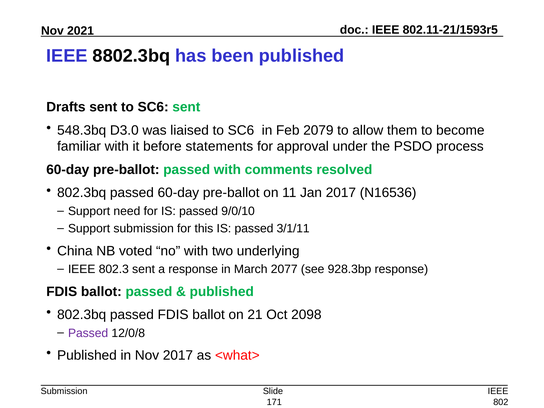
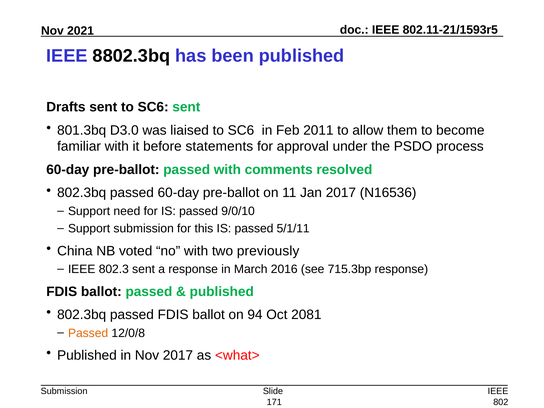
548.3bq: 548.3bq -> 801.3bq
2079: 2079 -> 2011
3/1/11: 3/1/11 -> 5/1/11
underlying: underlying -> previously
2077: 2077 -> 2016
928.3bp: 928.3bp -> 715.3bp
21: 21 -> 94
2098: 2098 -> 2081
Passed at (88, 333) colour: purple -> orange
